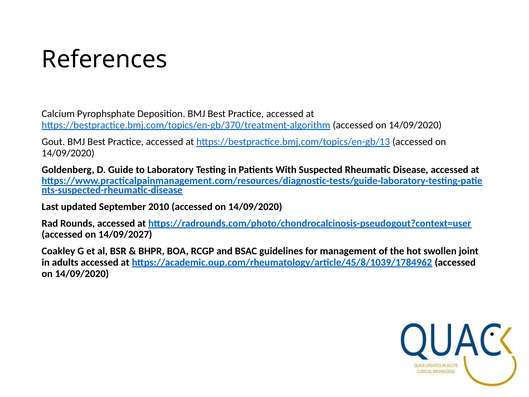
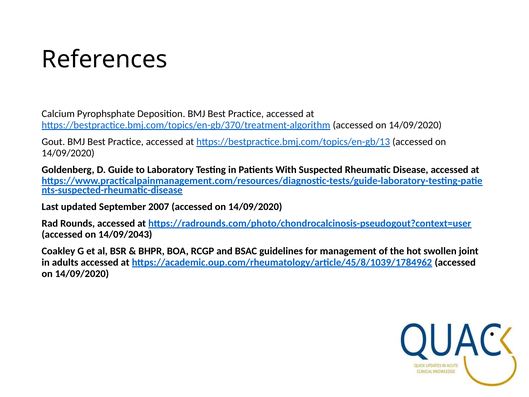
2010: 2010 -> 2007
14/09/2027: 14/09/2027 -> 14/09/2043
